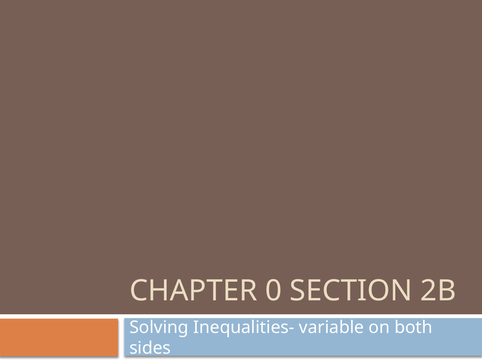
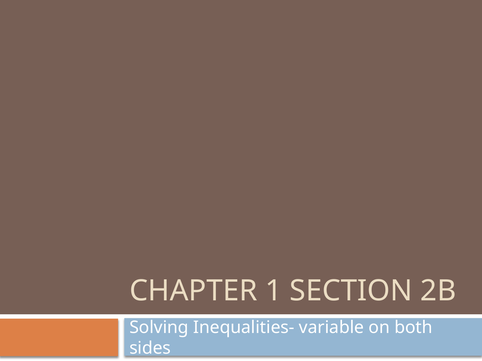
0: 0 -> 1
